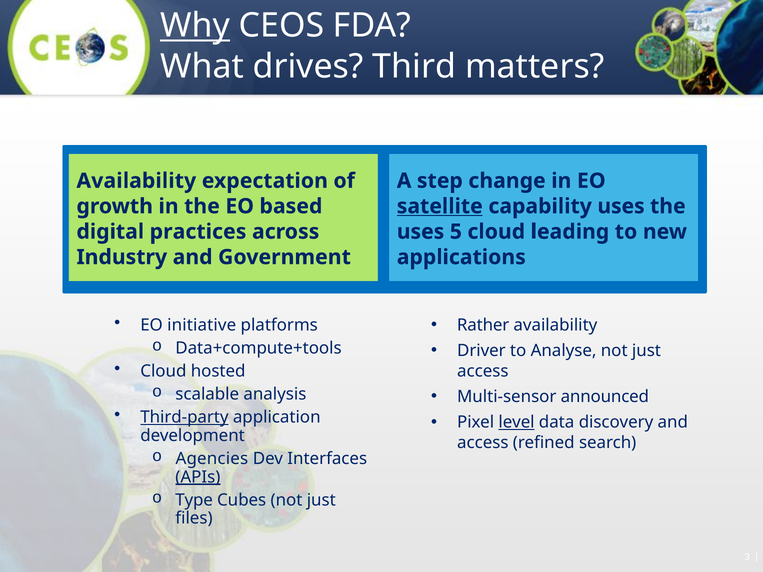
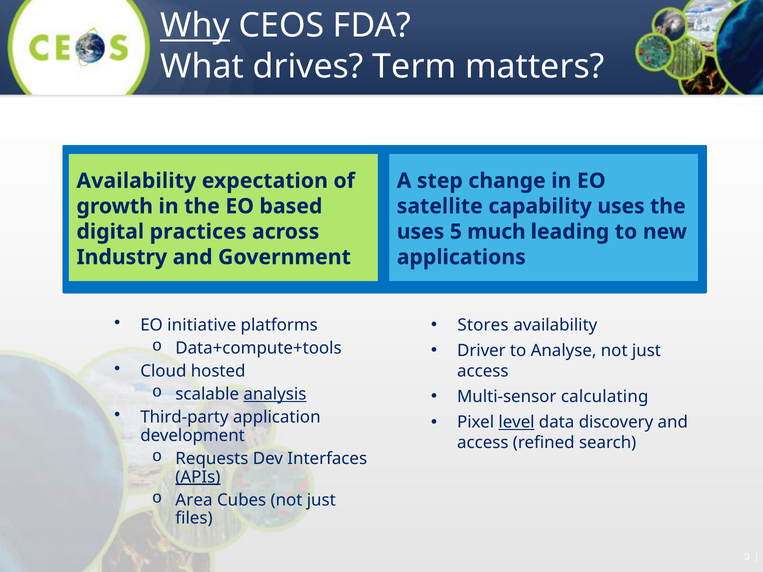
Third: Third -> Term
satellite underline: present -> none
5 cloud: cloud -> much
Rather: Rather -> Stores
analysis underline: none -> present
announced: announced -> calculating
Third-party underline: present -> none
Agencies: Agencies -> Requests
Type: Type -> Area
